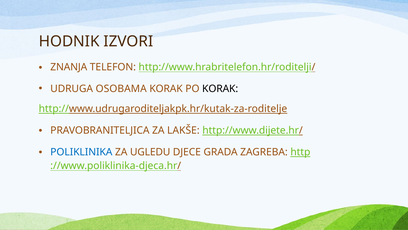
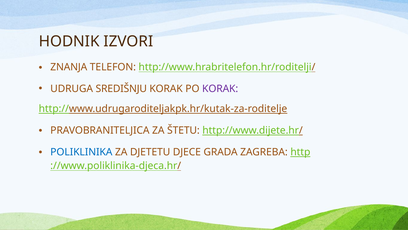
OSOBAMA: OSOBAMA -> SREDIŠNJU
KORAK at (220, 89) colour: black -> purple
LAKŠE: LAKŠE -> ŠTETU
UGLEDU: UGLEDU -> DJETETU
